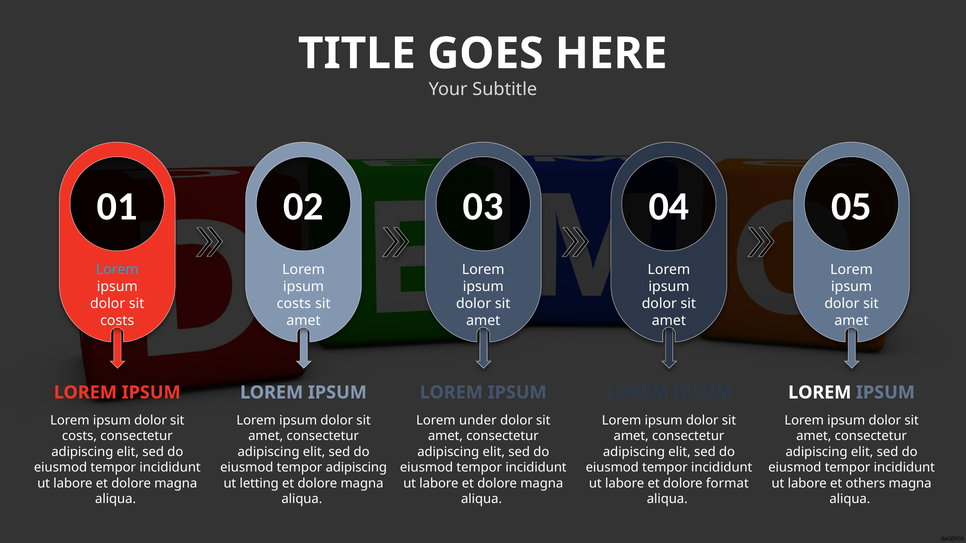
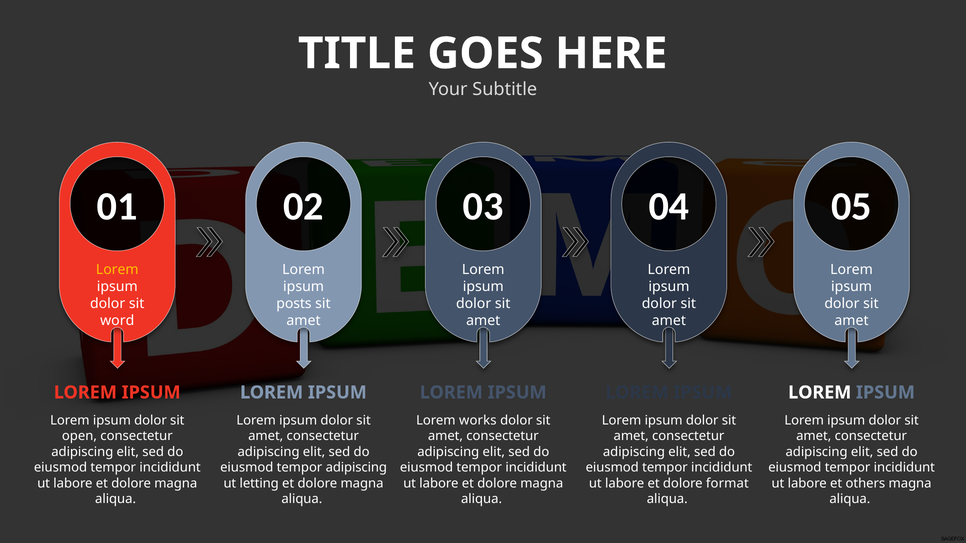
Lorem at (117, 270) colour: light blue -> yellow
costs at (294, 304): costs -> posts
costs at (117, 321): costs -> word
under: under -> works
costs at (79, 436): costs -> open
